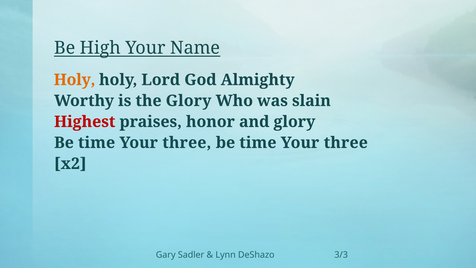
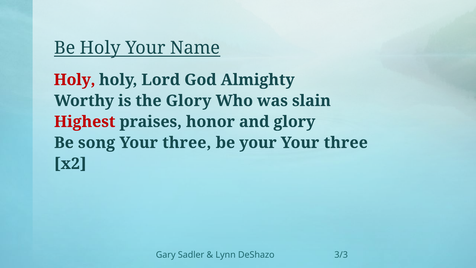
Be High: High -> Holy
Holy at (75, 80) colour: orange -> red
time at (97, 143): time -> song
time at (258, 143): time -> your
